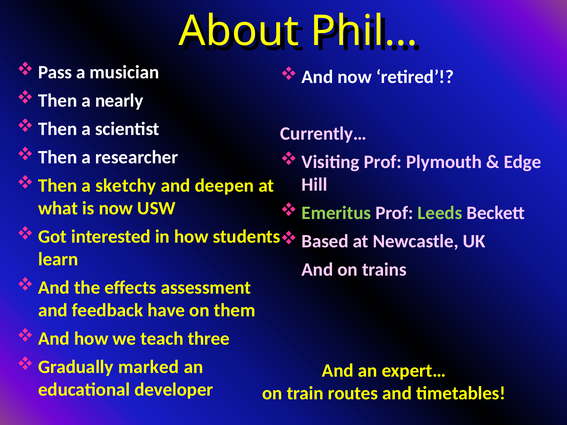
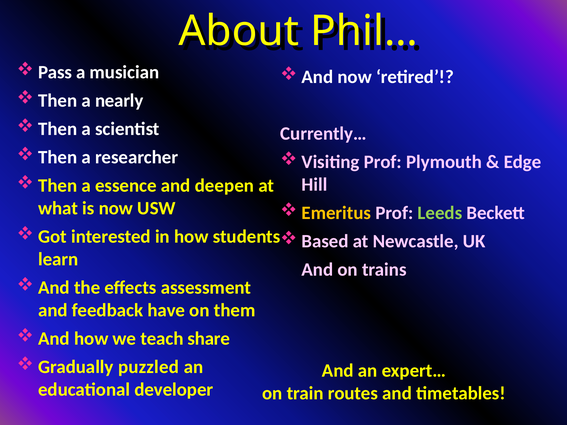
sketchy: sketchy -> essence
Emeritus colour: light green -> yellow
three: three -> share
marked: marked -> puzzled
